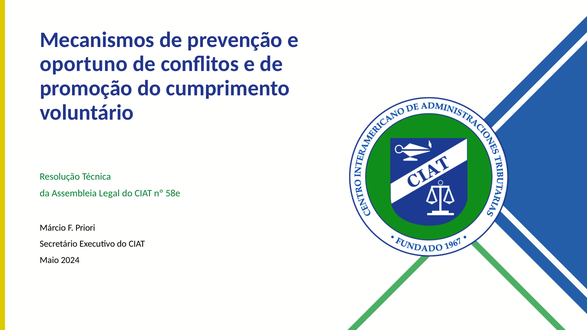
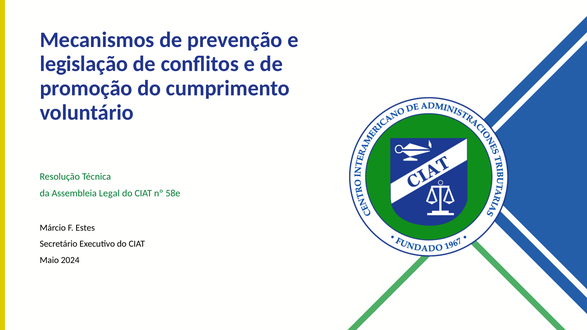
oportuno: oportuno -> legislação
Priori: Priori -> Estes
